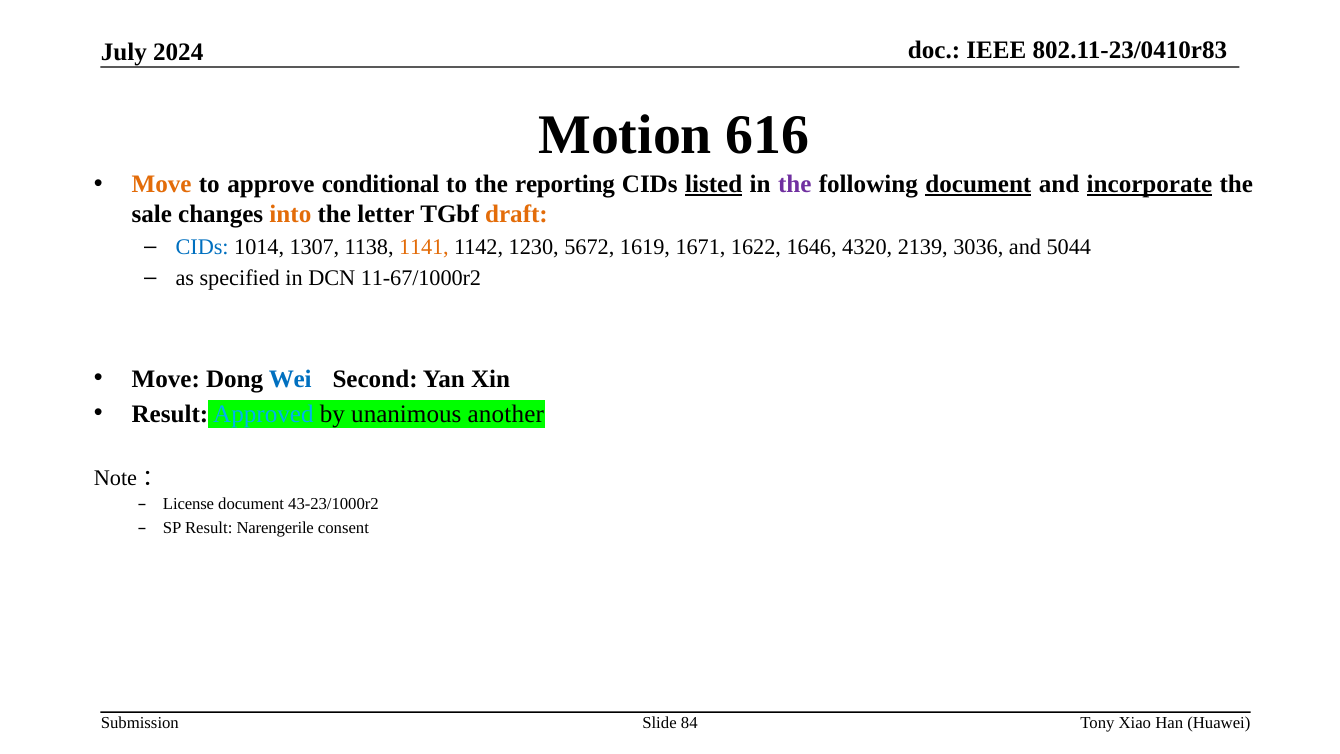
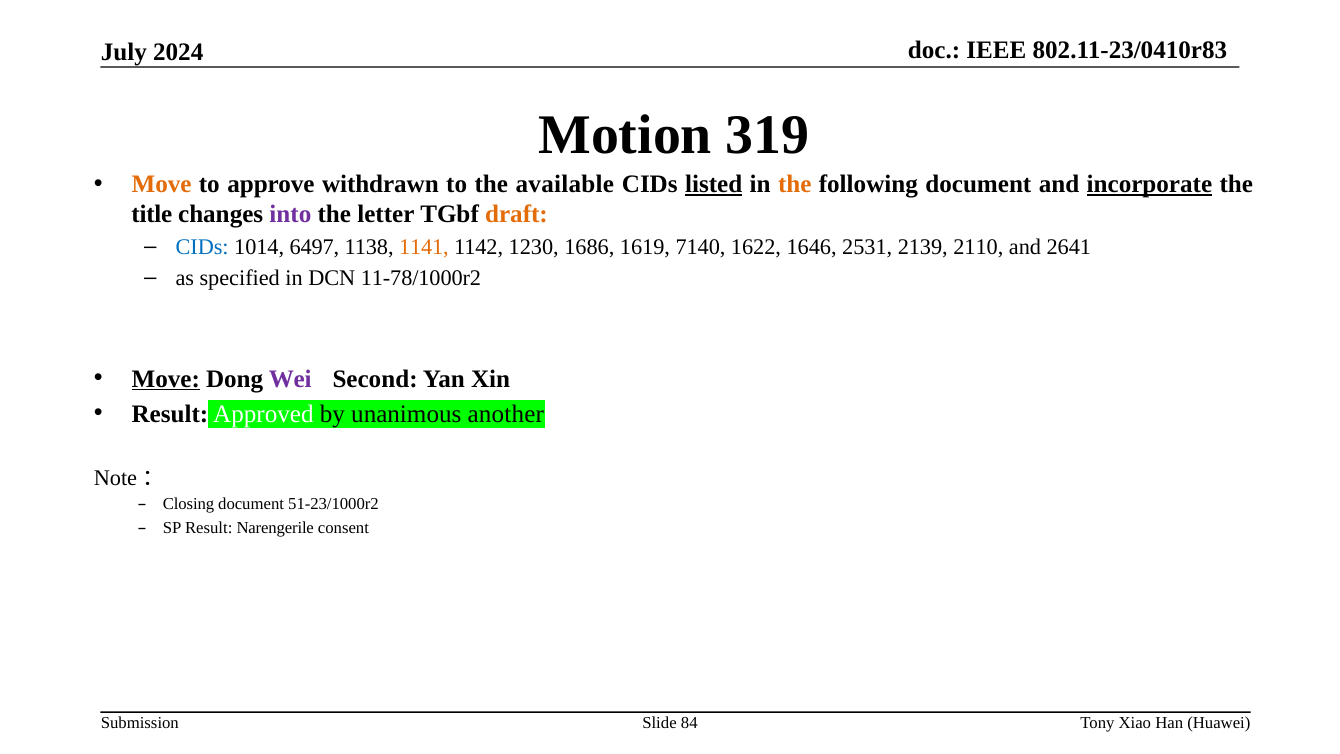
616: 616 -> 319
conditional: conditional -> withdrawn
reporting: reporting -> available
the at (795, 184) colour: purple -> orange
document at (978, 184) underline: present -> none
sale: sale -> title
into colour: orange -> purple
1307: 1307 -> 6497
5672: 5672 -> 1686
1671: 1671 -> 7140
4320: 4320 -> 2531
3036: 3036 -> 2110
5044: 5044 -> 2641
11-67/1000r2: 11-67/1000r2 -> 11-78/1000r2
Move at (166, 379) underline: none -> present
Wei colour: blue -> purple
Approved colour: light blue -> white
License: License -> Closing
43-23/1000r2: 43-23/1000r2 -> 51-23/1000r2
